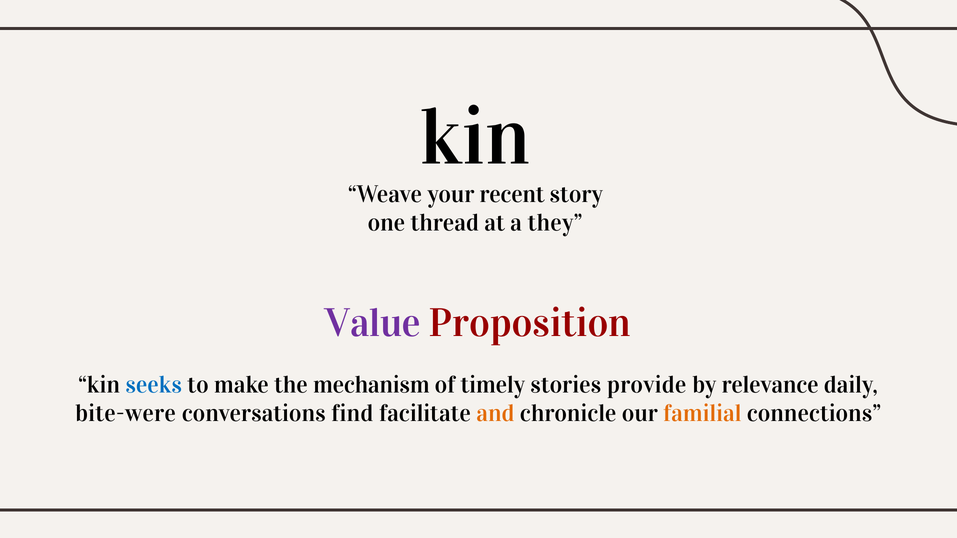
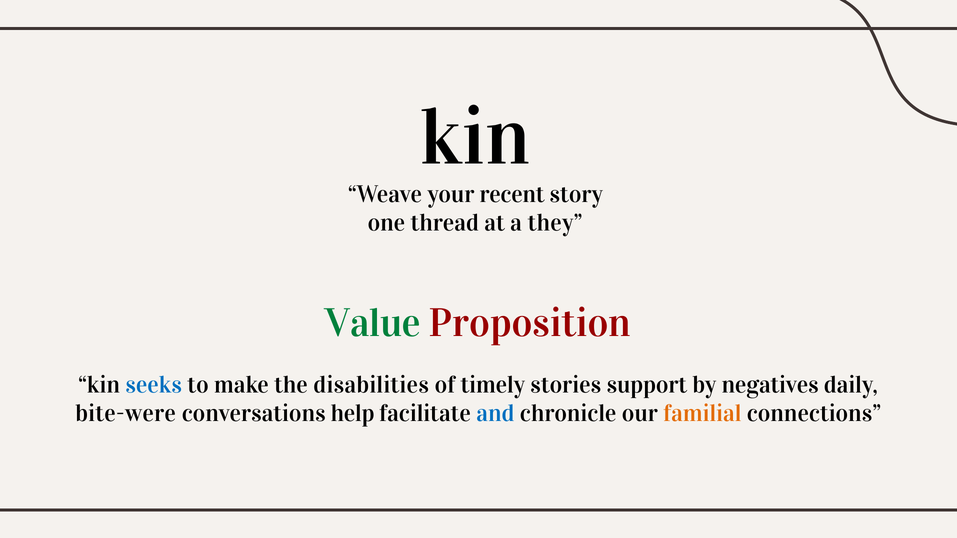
Value colour: purple -> green
mechanism: mechanism -> disabilities
provide: provide -> support
relevance: relevance -> negatives
find: find -> help
and colour: orange -> blue
